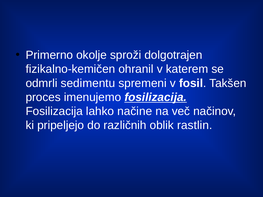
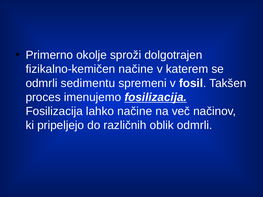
fizikalno-kemičen ohranil: ohranil -> načine
oblik rastlin: rastlin -> odmrli
